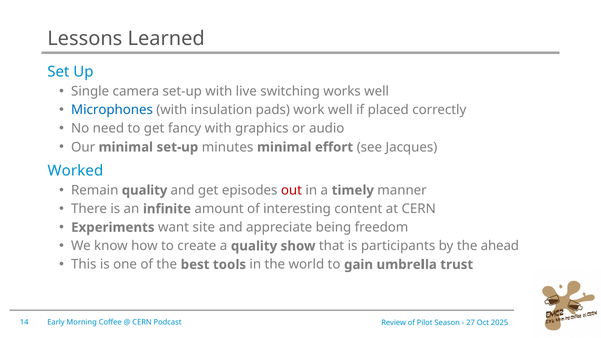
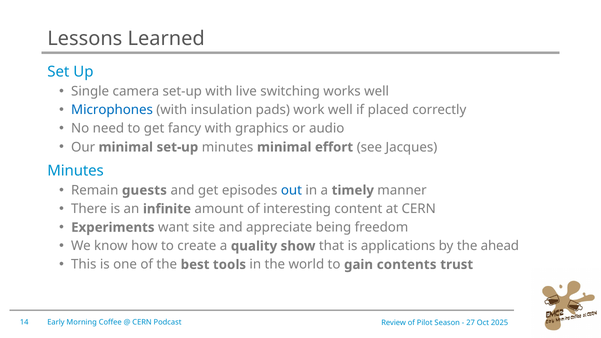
Worked at (75, 171): Worked -> Minutes
Remain quality: quality -> guests
out colour: red -> blue
participants: participants -> applications
umbrella: umbrella -> contents
